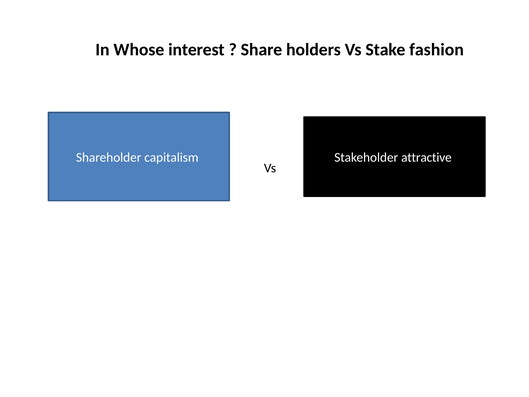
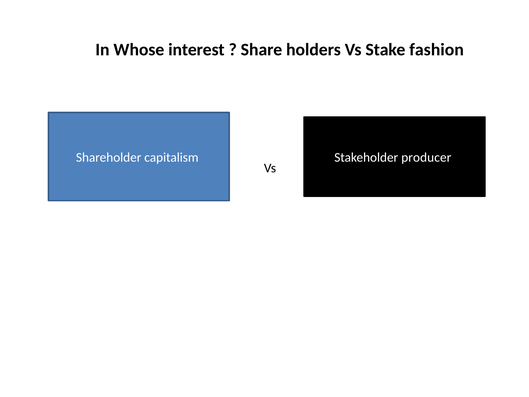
attractive: attractive -> producer
